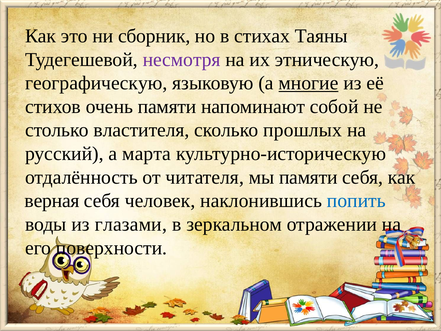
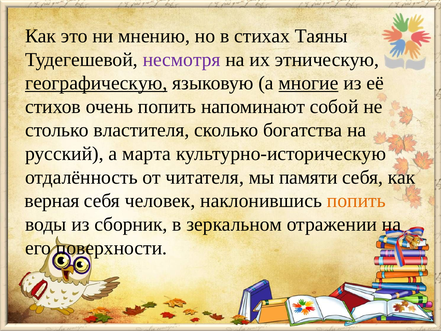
сборник: сборник -> мнению
географическую underline: none -> present
очень памяти: памяти -> попить
прошлых: прошлых -> богатства
попить at (356, 201) colour: blue -> orange
глазами: глазами -> сборник
